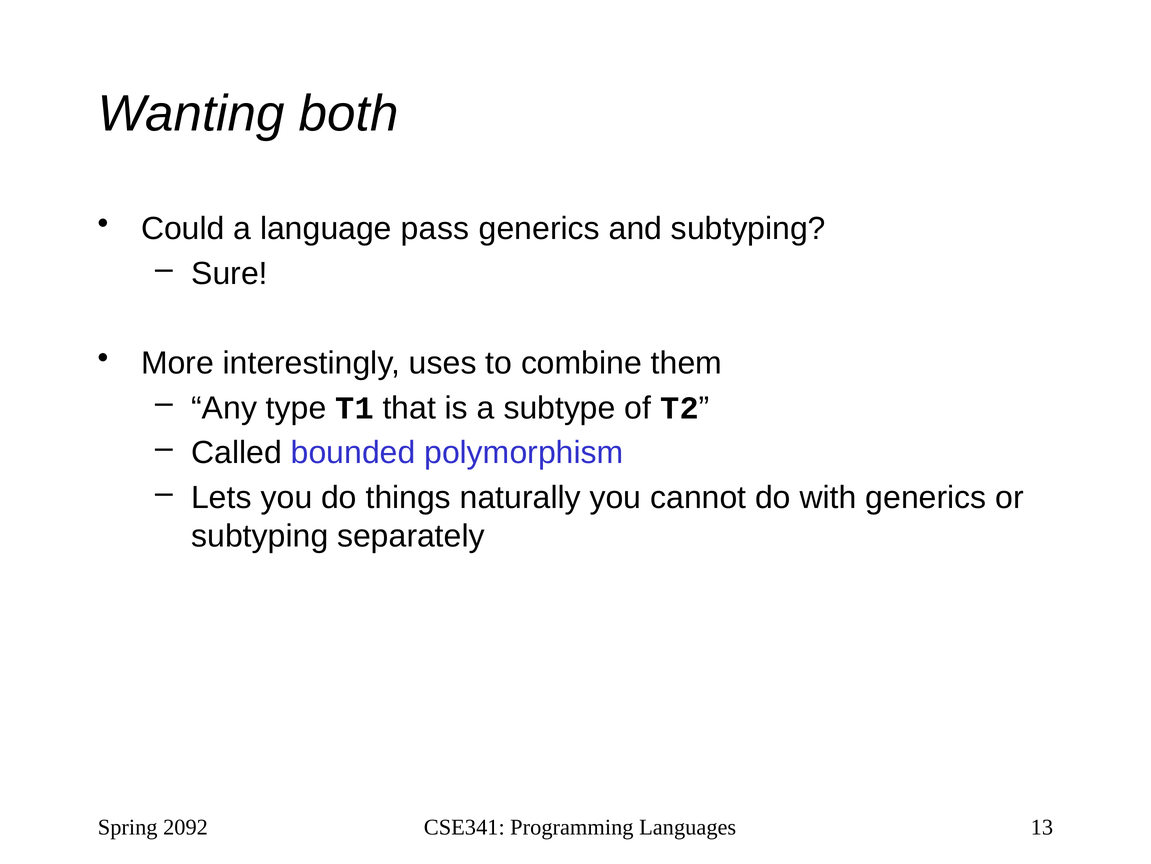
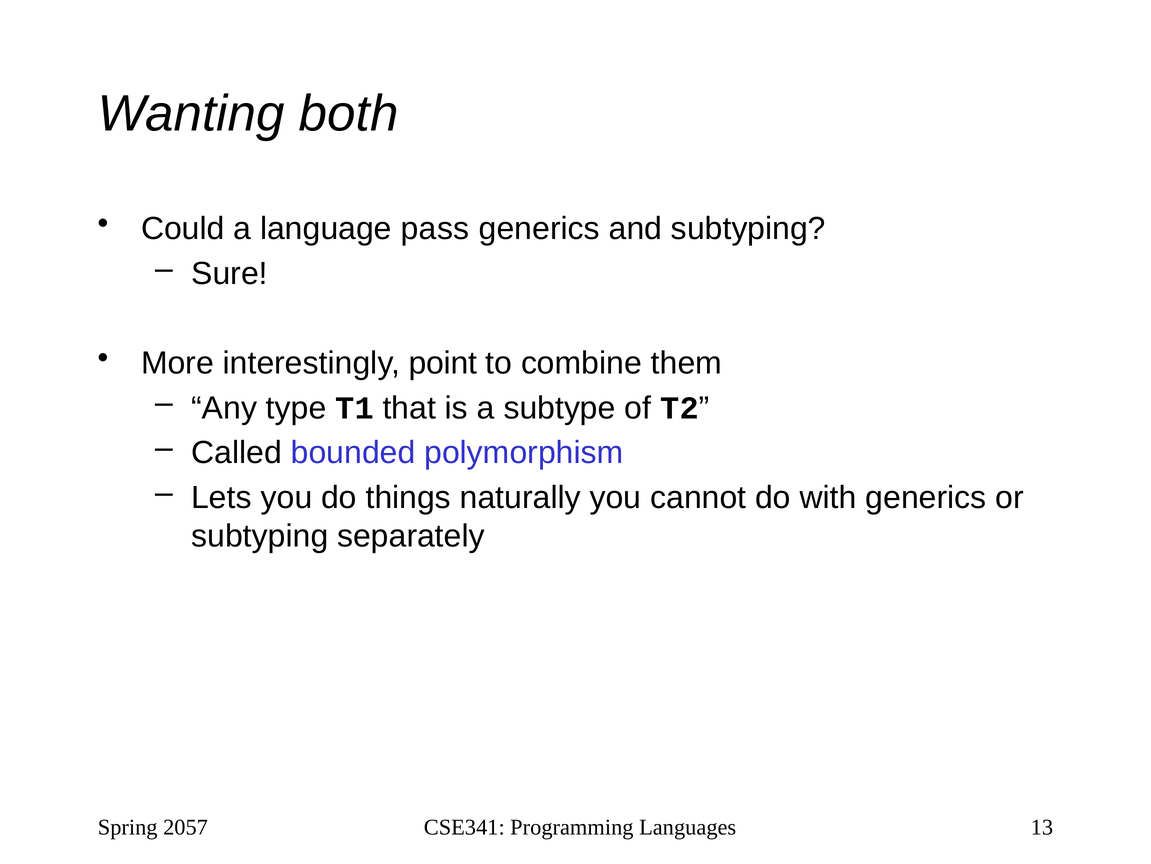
uses: uses -> point
2092: 2092 -> 2057
